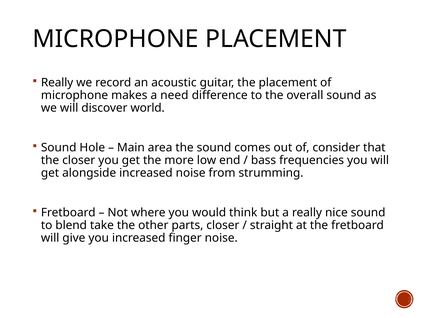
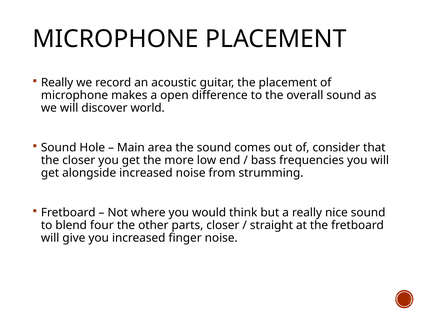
need: need -> open
take: take -> four
